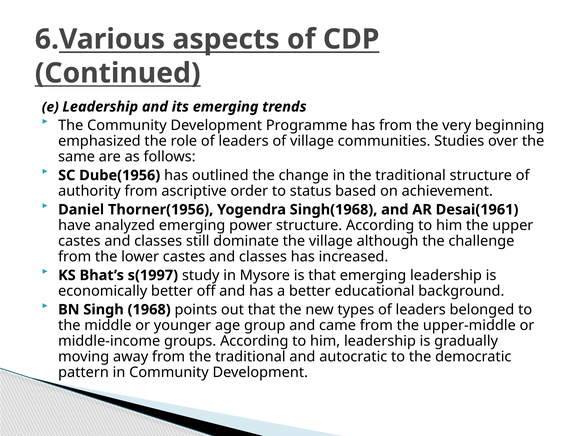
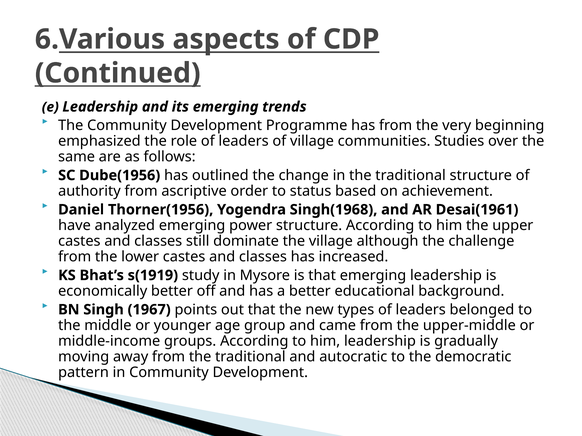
s(1997: s(1997 -> s(1919
1968: 1968 -> 1967
